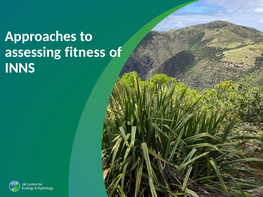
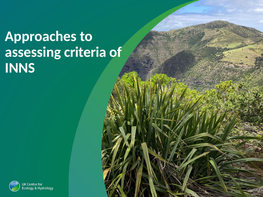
fitness: fitness -> criteria
